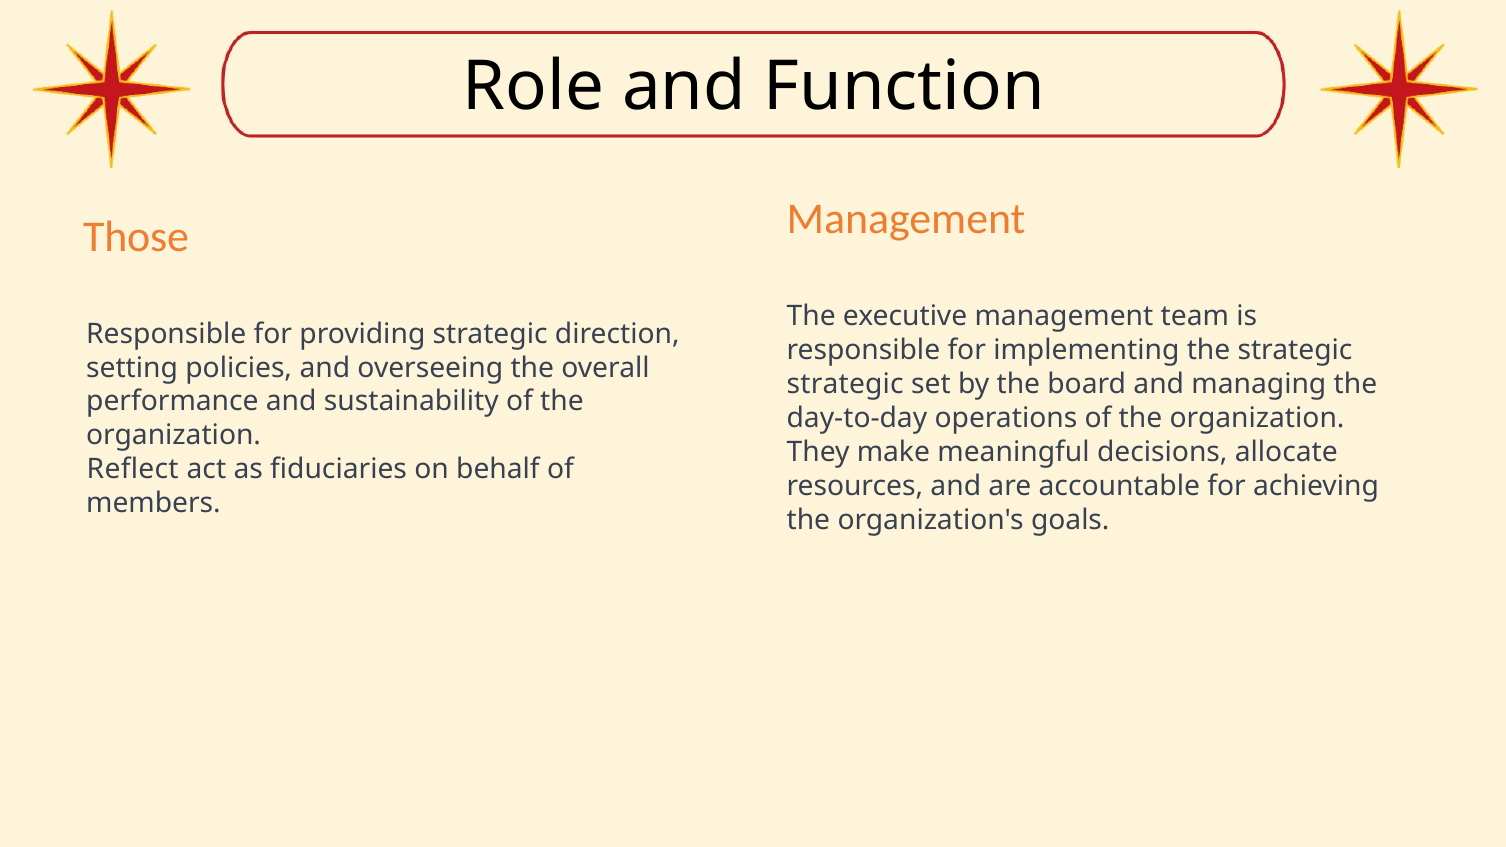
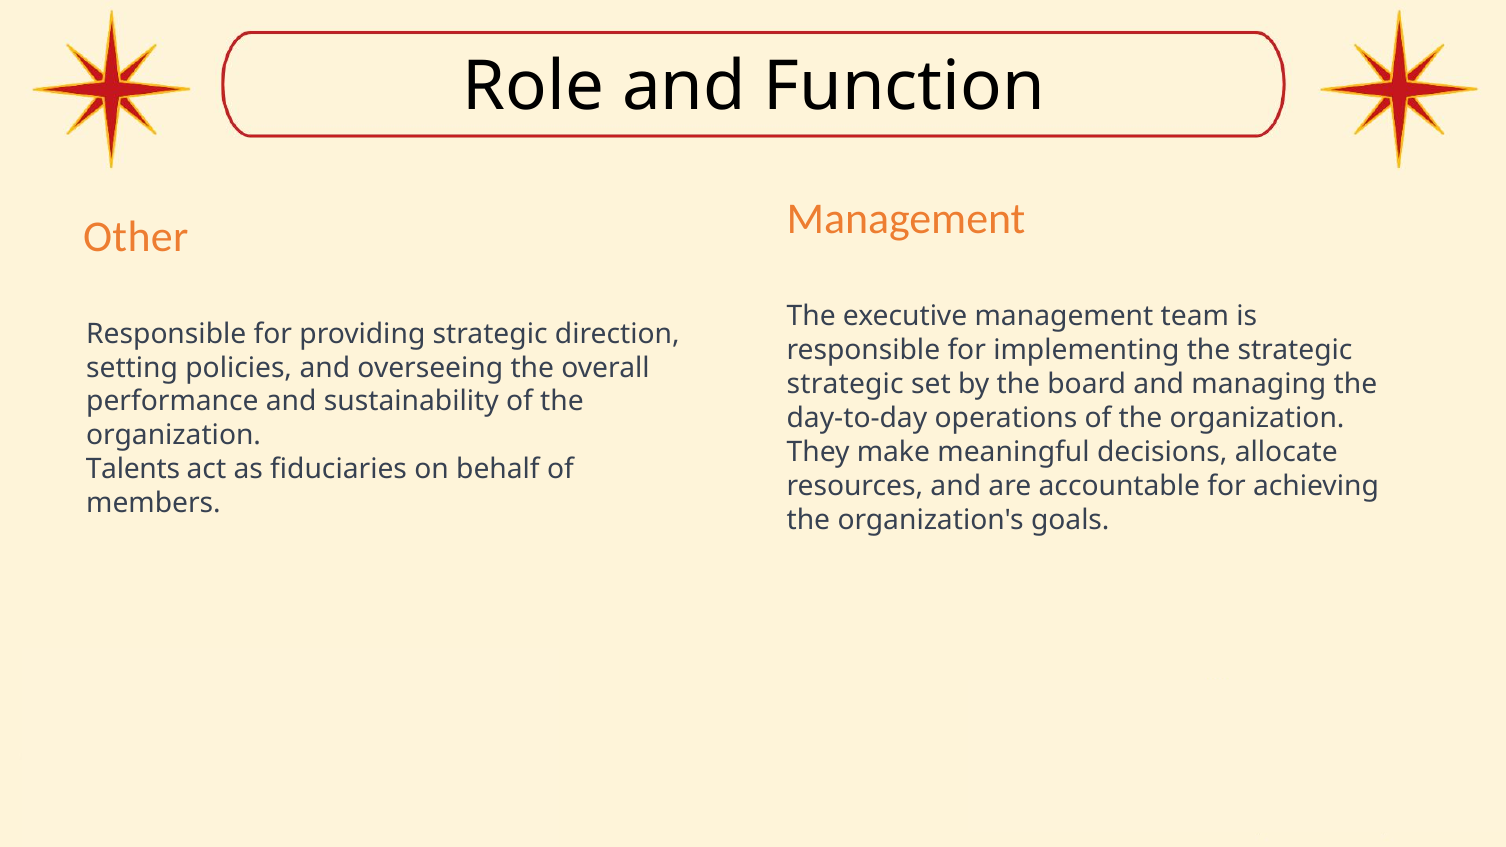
Those: Those -> Other
Reflect: Reflect -> Talents
